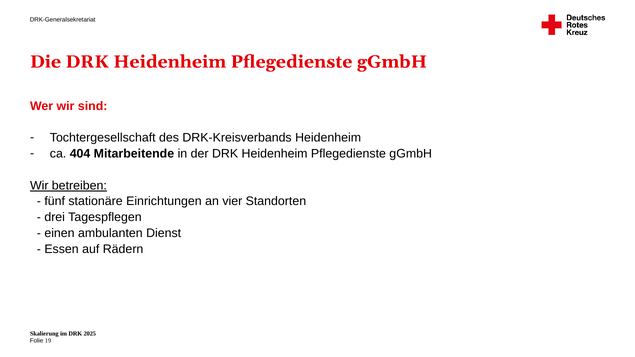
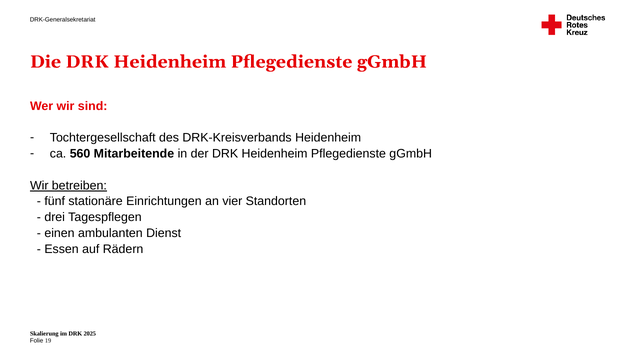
404: 404 -> 560
